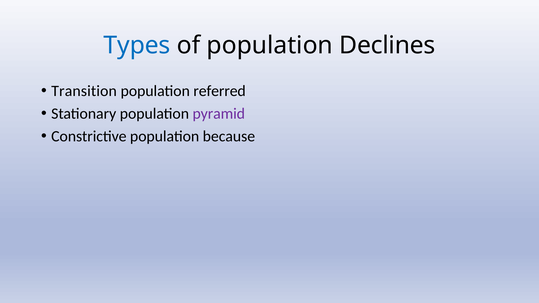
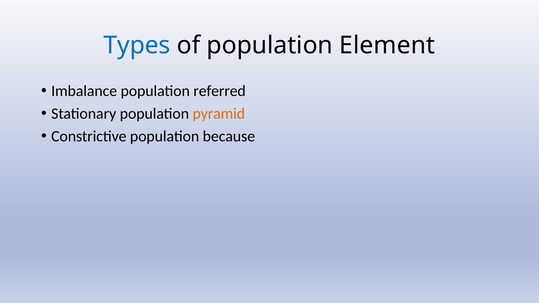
Declines: Declines -> Element
Transition: Transition -> Imbalance
pyramid colour: purple -> orange
